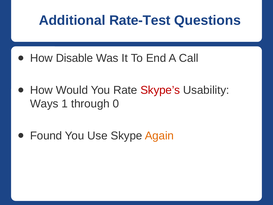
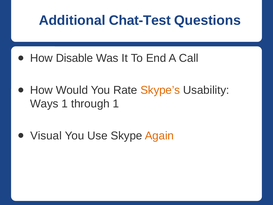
Rate-Test: Rate-Test -> Chat-Test
Skype’s colour: red -> orange
through 0: 0 -> 1
Found: Found -> Visual
